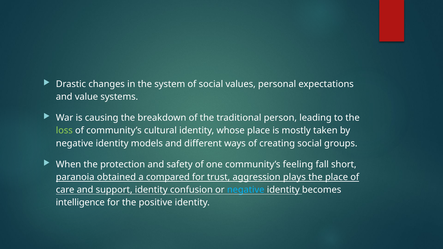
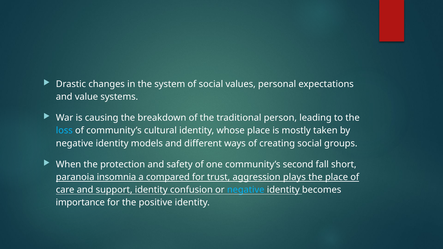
loss colour: light green -> light blue
feeling: feeling -> second
obtained: obtained -> insomnia
intelligence: intelligence -> importance
